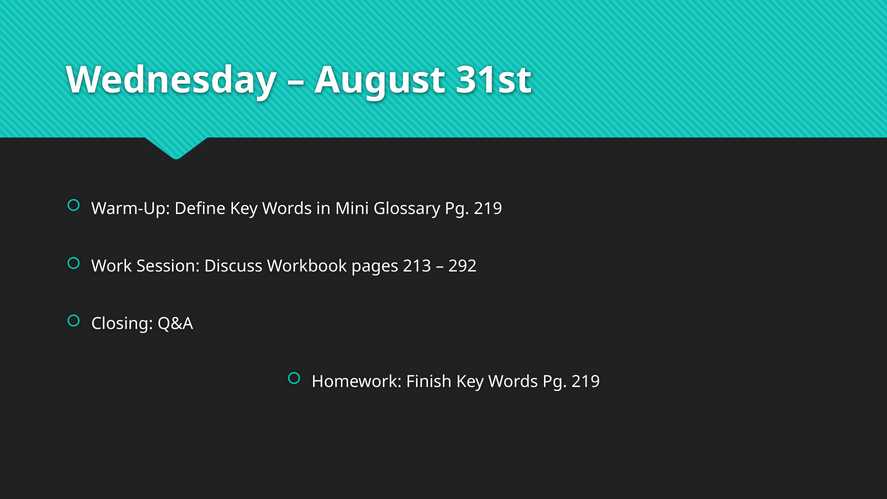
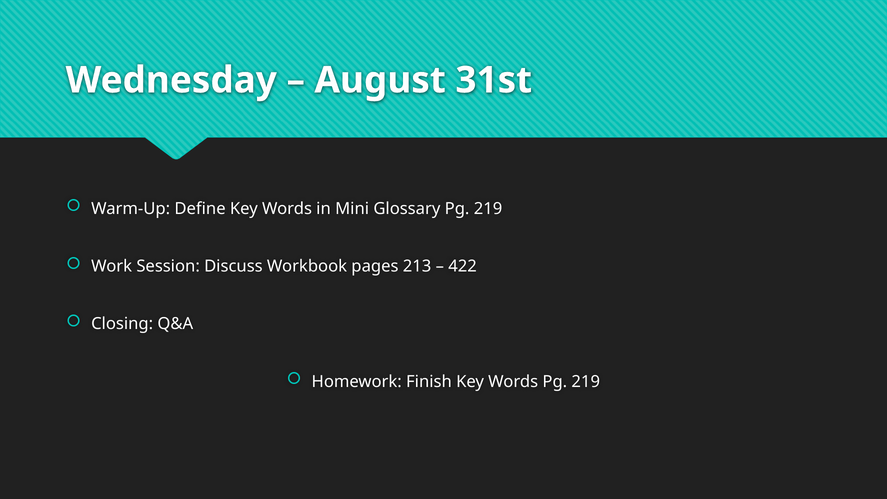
292: 292 -> 422
